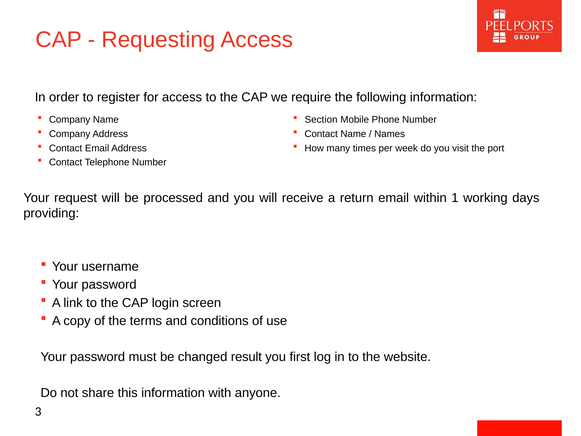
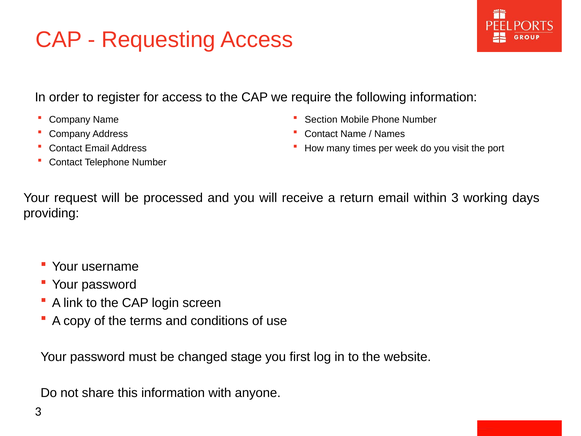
within 1: 1 -> 3
result: result -> stage
